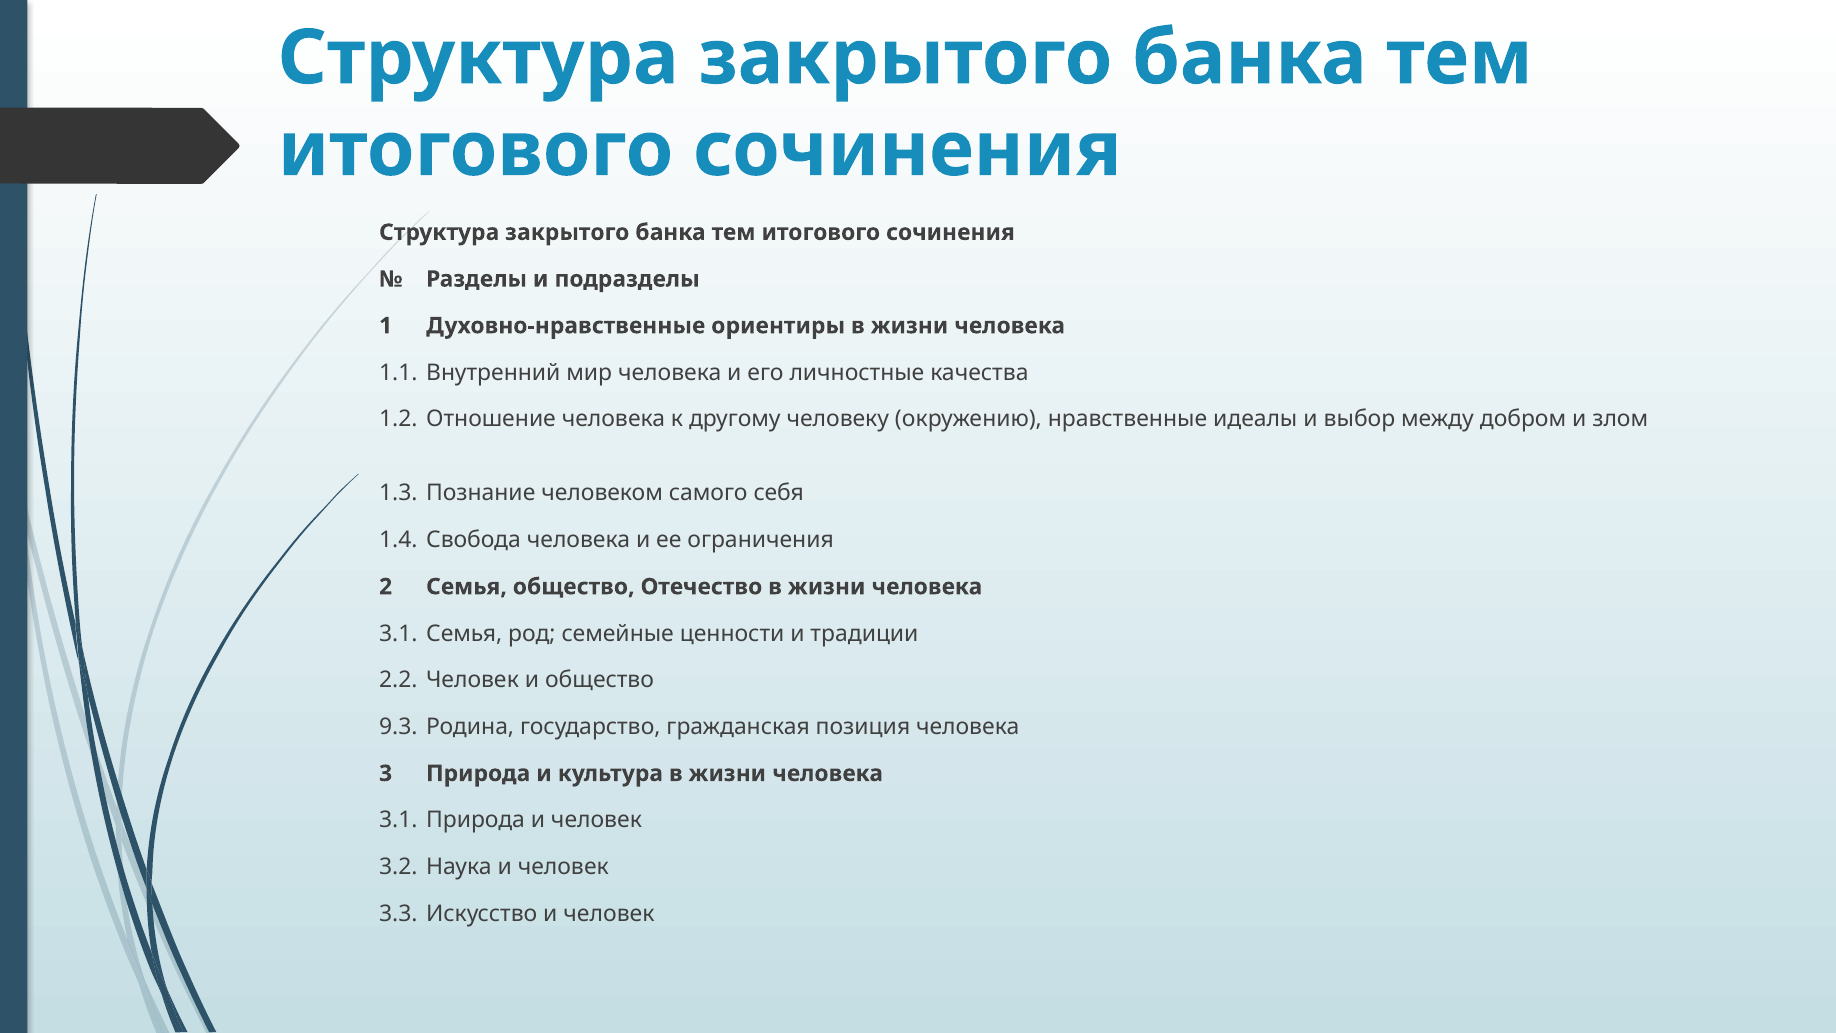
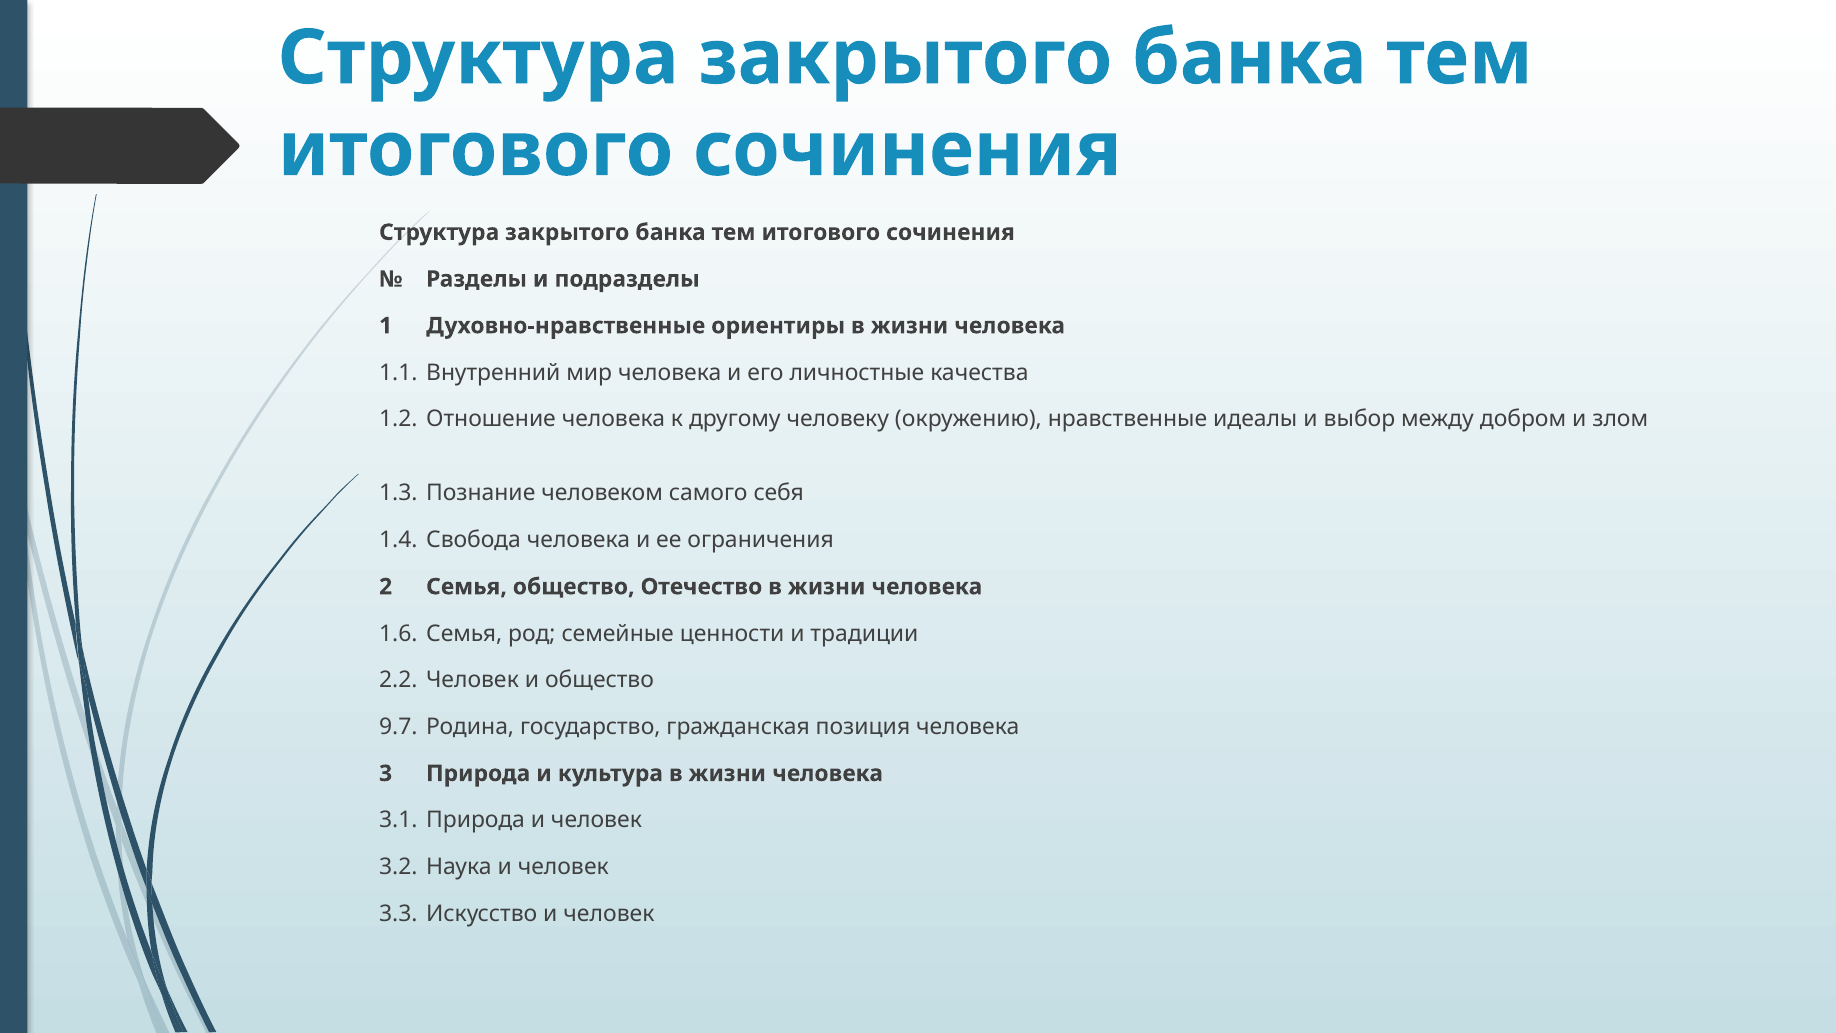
3.1 at (398, 633): 3.1 -> 1.6
9.3: 9.3 -> 9.7
